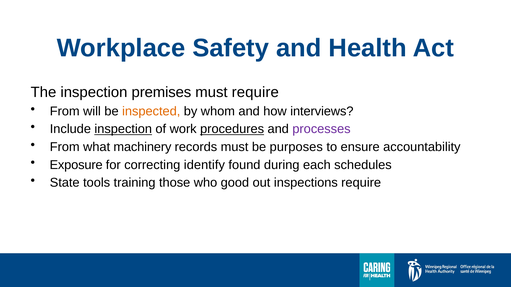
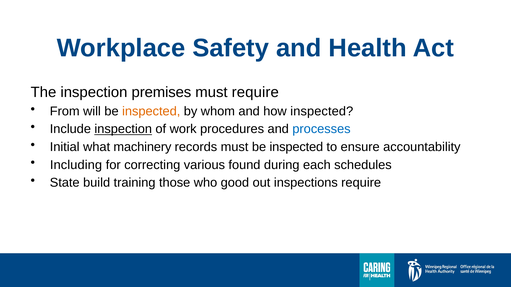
how interviews: interviews -> inspected
procedures underline: present -> none
processes colour: purple -> blue
From at (65, 147): From -> Initial
must be purposes: purposes -> inspected
Exposure: Exposure -> Including
identify: identify -> various
tools: tools -> build
